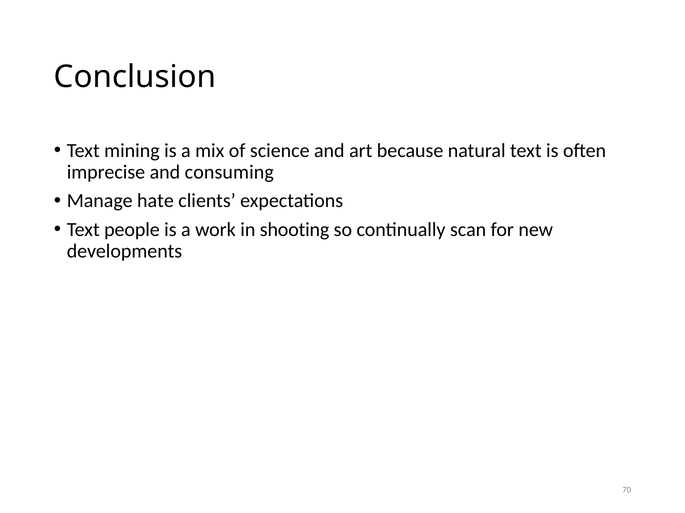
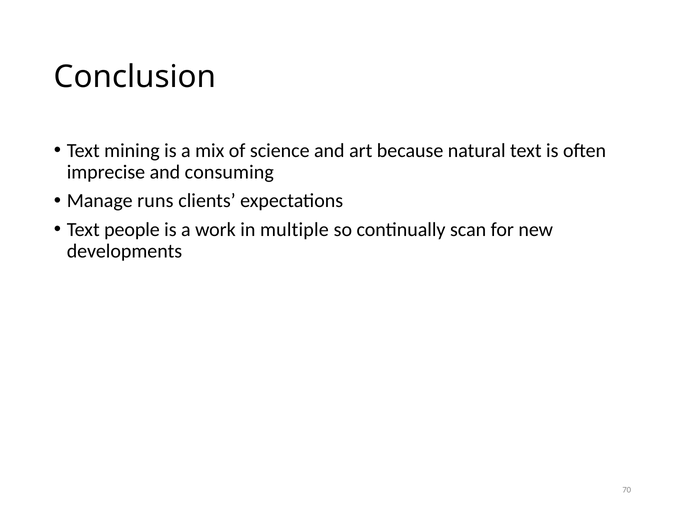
hate: hate -> runs
shooting: shooting -> multiple
